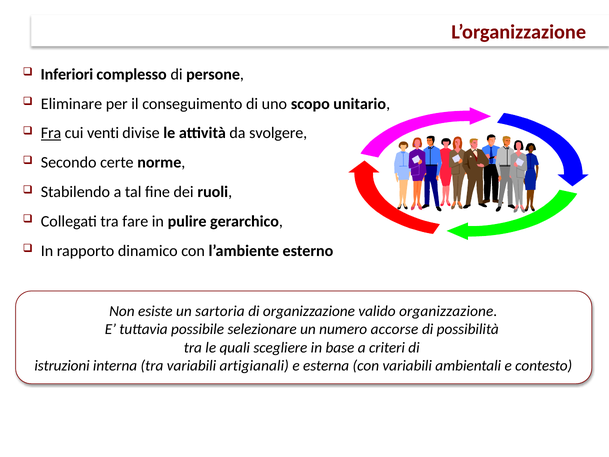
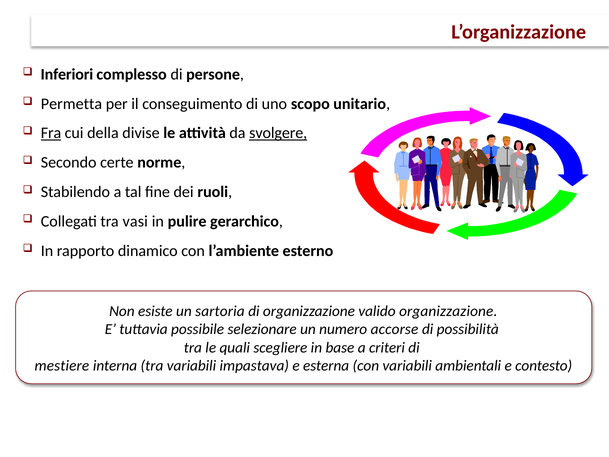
Eliminare: Eliminare -> Permetta
venti: venti -> della
svolgere underline: none -> present
fare: fare -> vasi
istruzioni: istruzioni -> mestiere
artigianali: artigianali -> impastava
